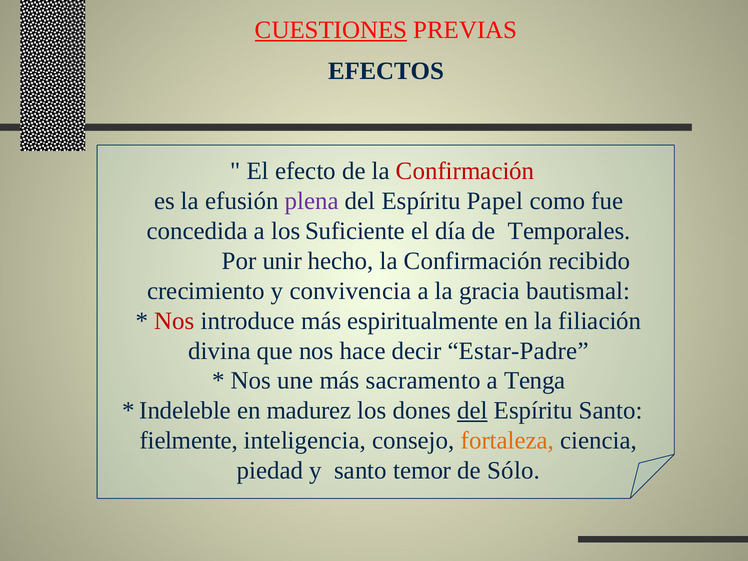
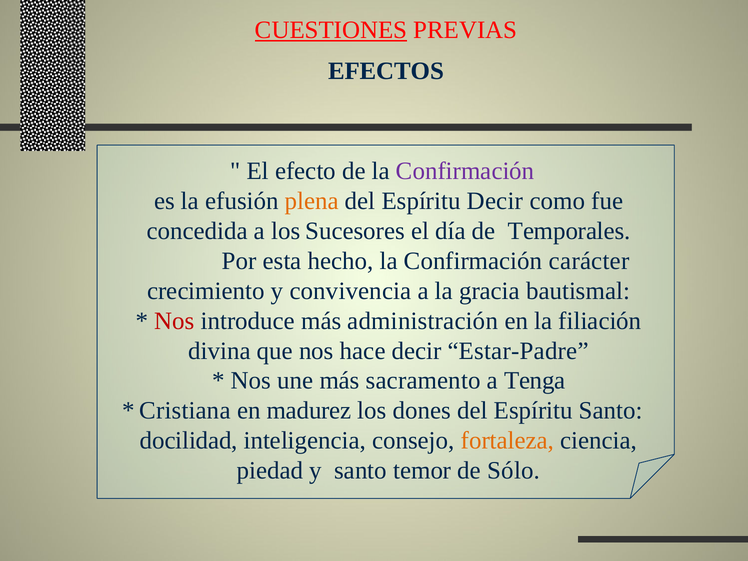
Confirmación at (465, 171) colour: red -> purple
plena colour: purple -> orange
Espíritu Papel: Papel -> Decir
Suficiente: Suficiente -> Sucesores
unir: unir -> esta
recibido: recibido -> carácter
espiritualmente: espiritualmente -> administración
Indeleble: Indeleble -> Cristiana
del at (472, 411) underline: present -> none
fielmente: fielmente -> docilidad
